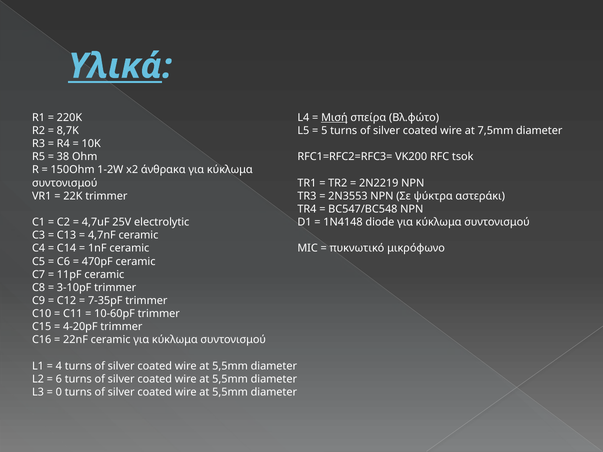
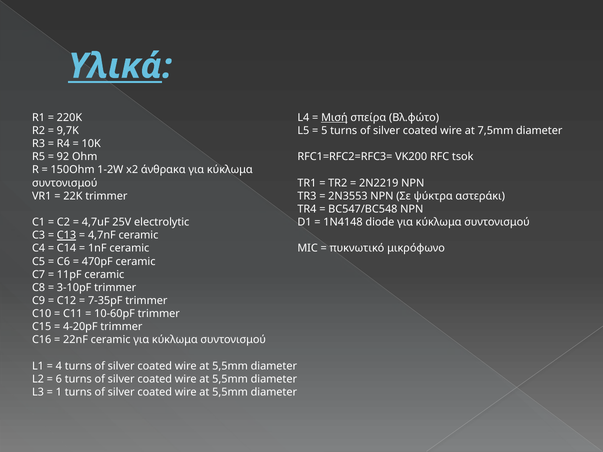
8,7K: 8,7K -> 9,7K
38: 38 -> 92
C13 underline: none -> present
0: 0 -> 1
